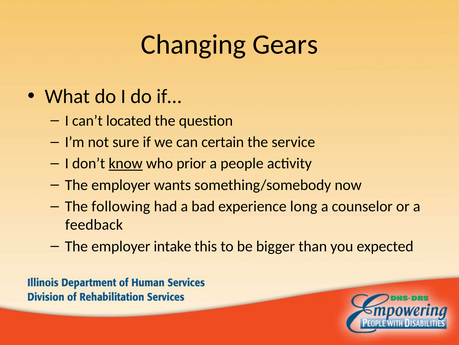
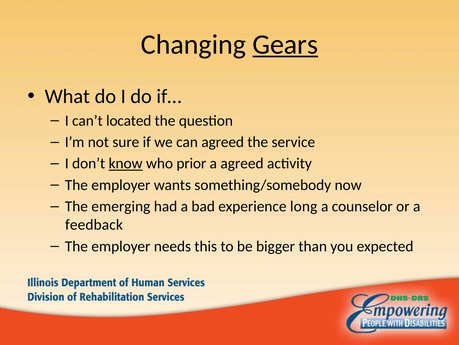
Gears underline: none -> present
can certain: certain -> agreed
a people: people -> agreed
following: following -> emerging
intake: intake -> needs
